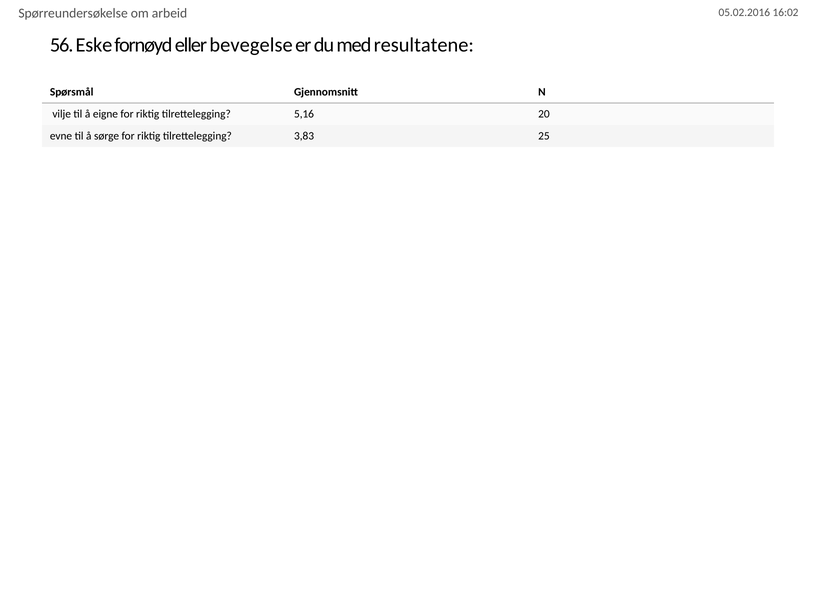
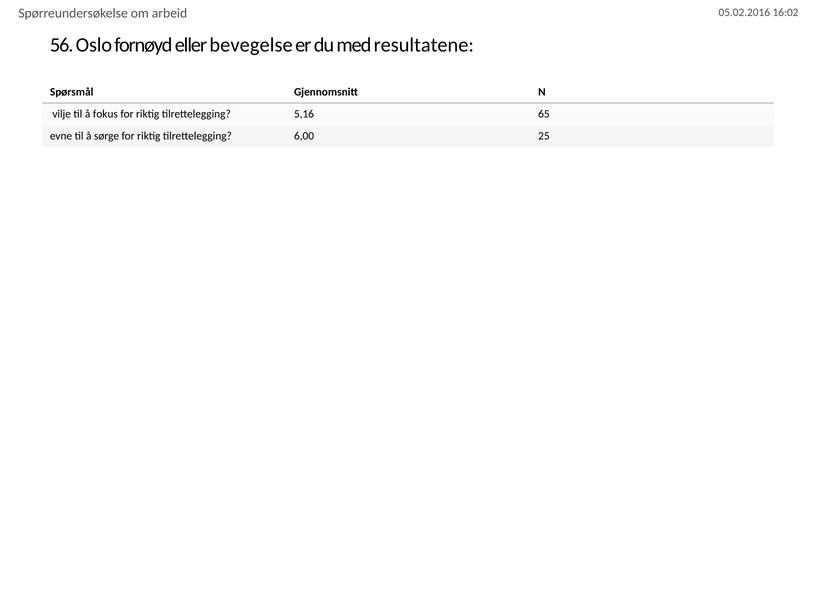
Eske: Eske -> Oslo
eigne: eigne -> fokus
20: 20 -> 65
3,83: 3,83 -> 6,00
